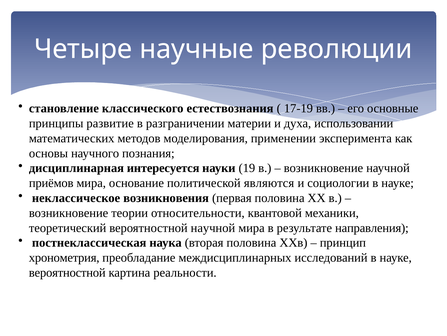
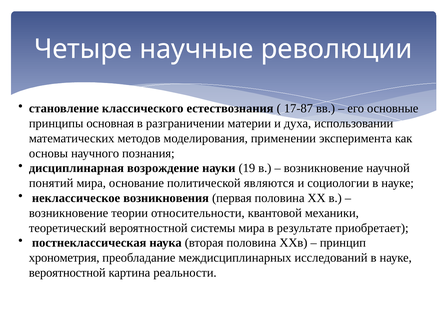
17-19: 17-19 -> 17-87
развитие: развитие -> основная
интересуется: интересуется -> возрождение
приёмов: приёмов -> понятий
вероятностной научной: научной -> системы
направления: направления -> приобретает
